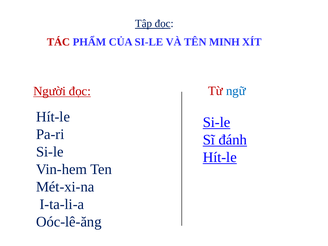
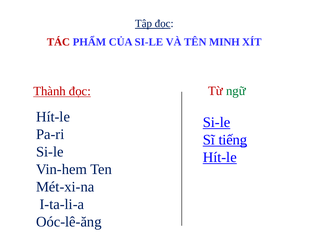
ngữ colour: blue -> green
Người: Người -> Thành
đánh: đánh -> tiếng
